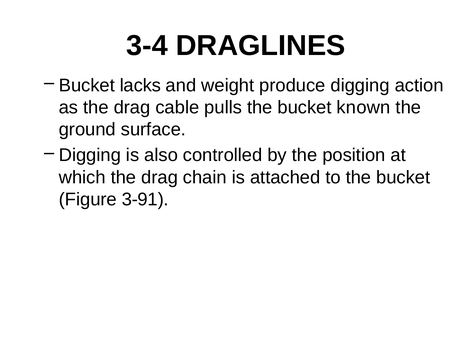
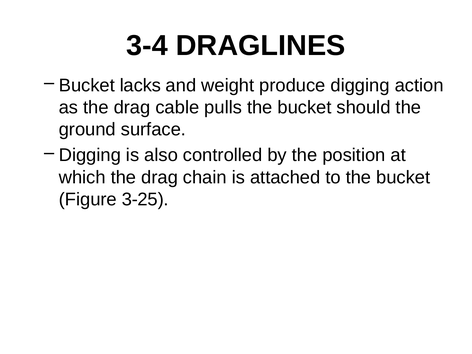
known: known -> should
3-91: 3-91 -> 3-25
